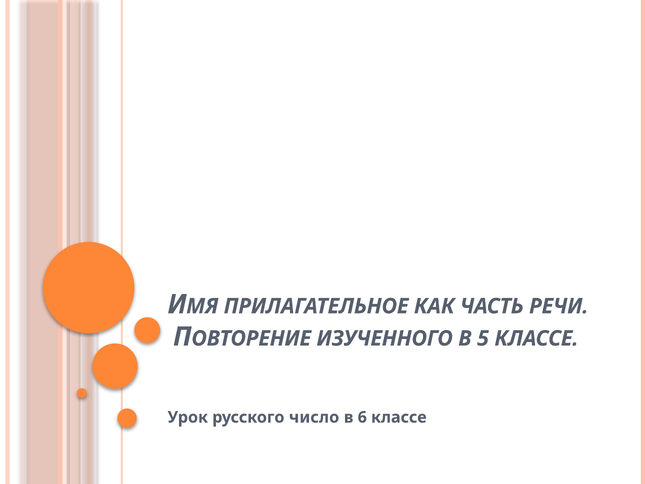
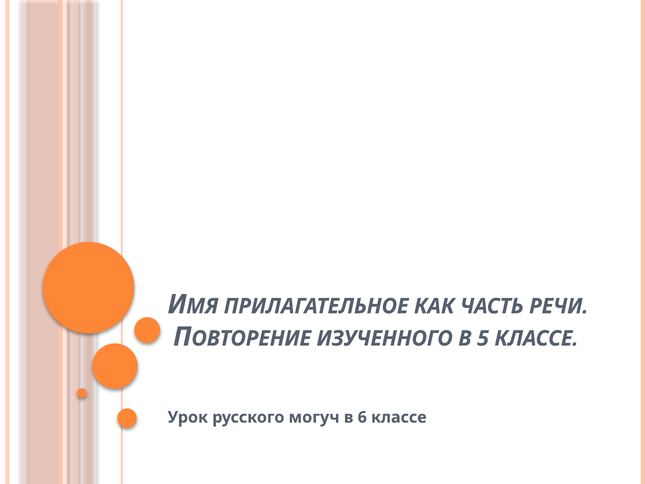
число: число -> могуч
